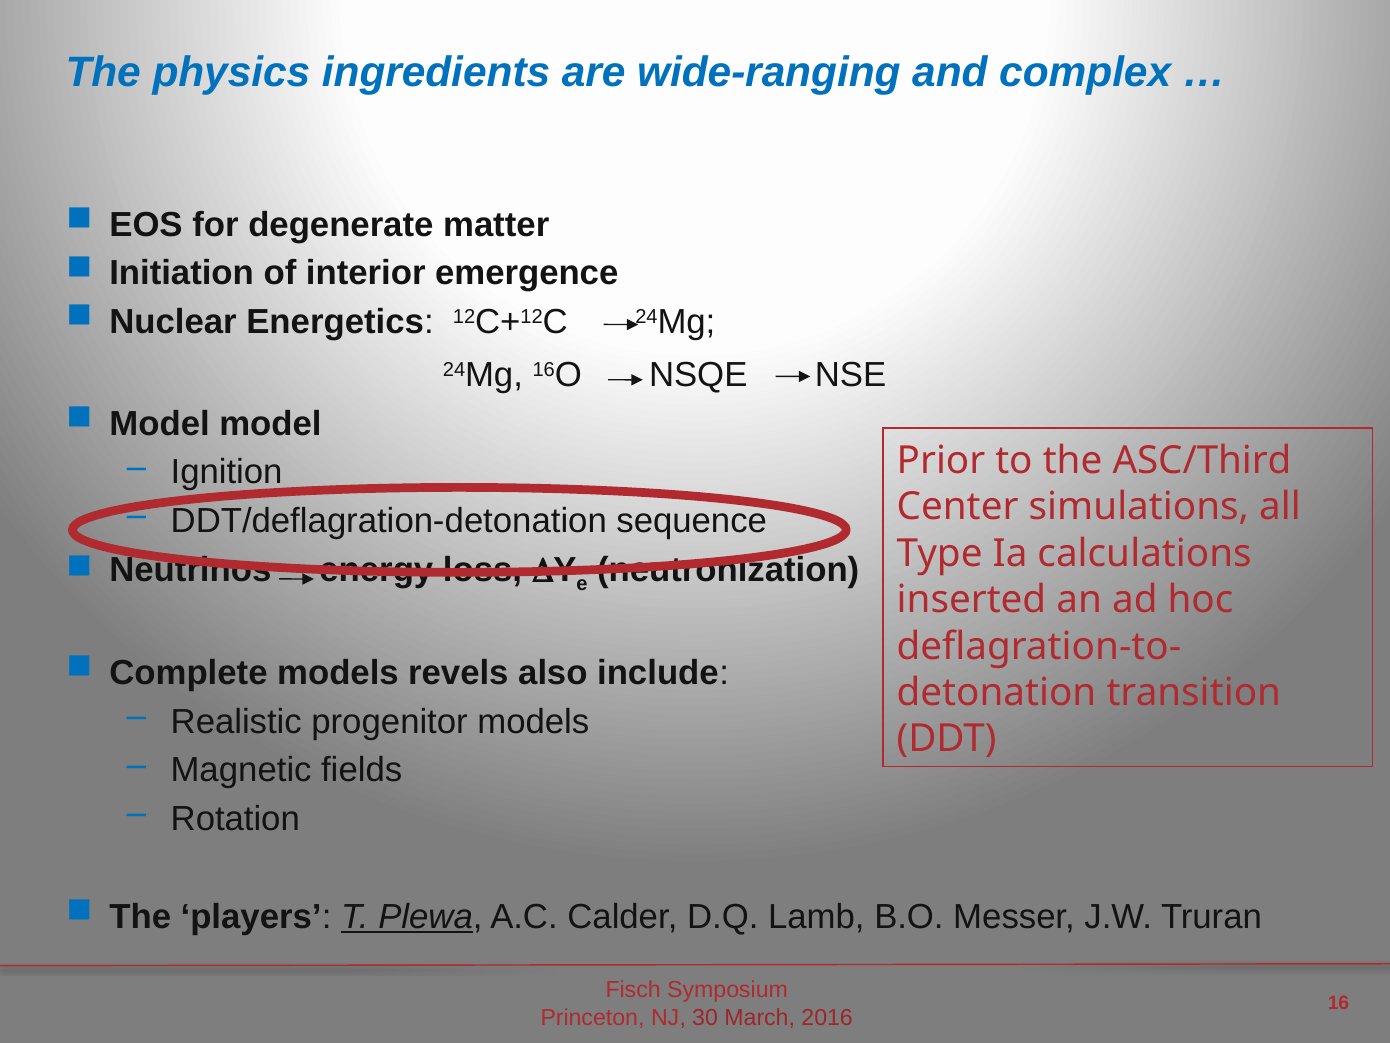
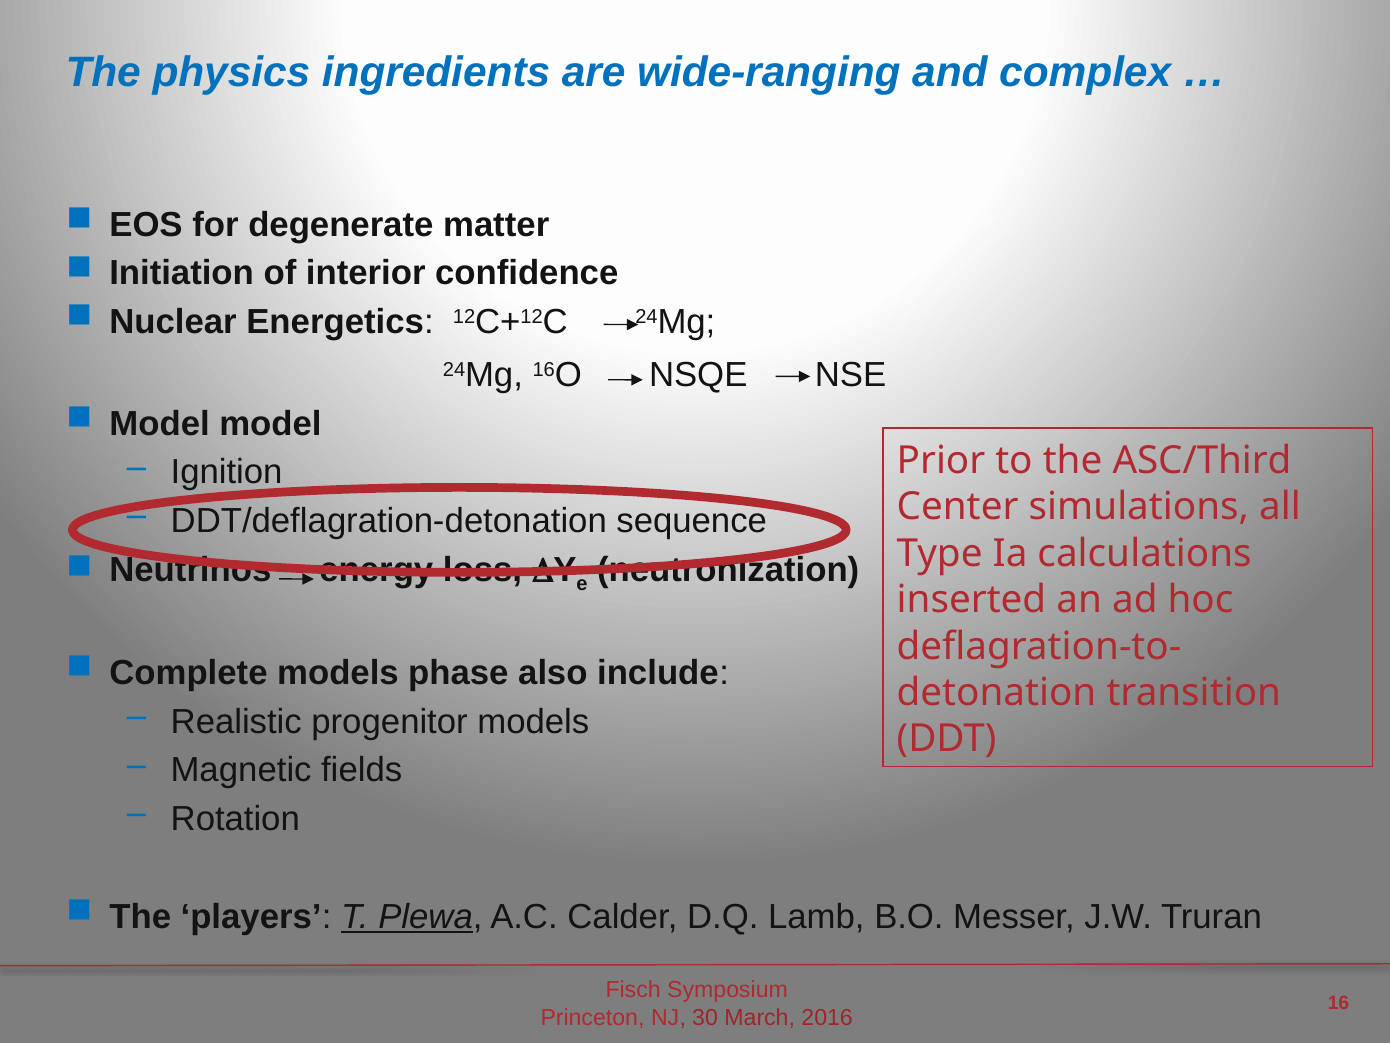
emergence: emergence -> confidence
revels: revels -> phase
